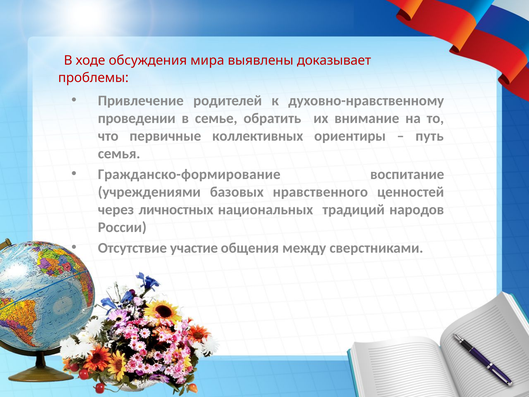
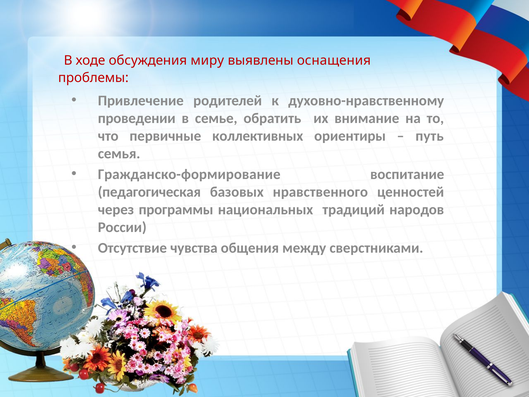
мира: мира -> миру
доказывает: доказывает -> оснащения
учреждениями: учреждениями -> педагогическая
личностных: личностных -> программы
участие: участие -> чувства
